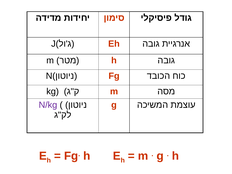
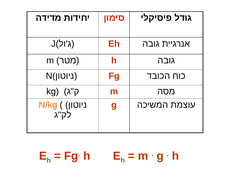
N/kg colour: purple -> orange
